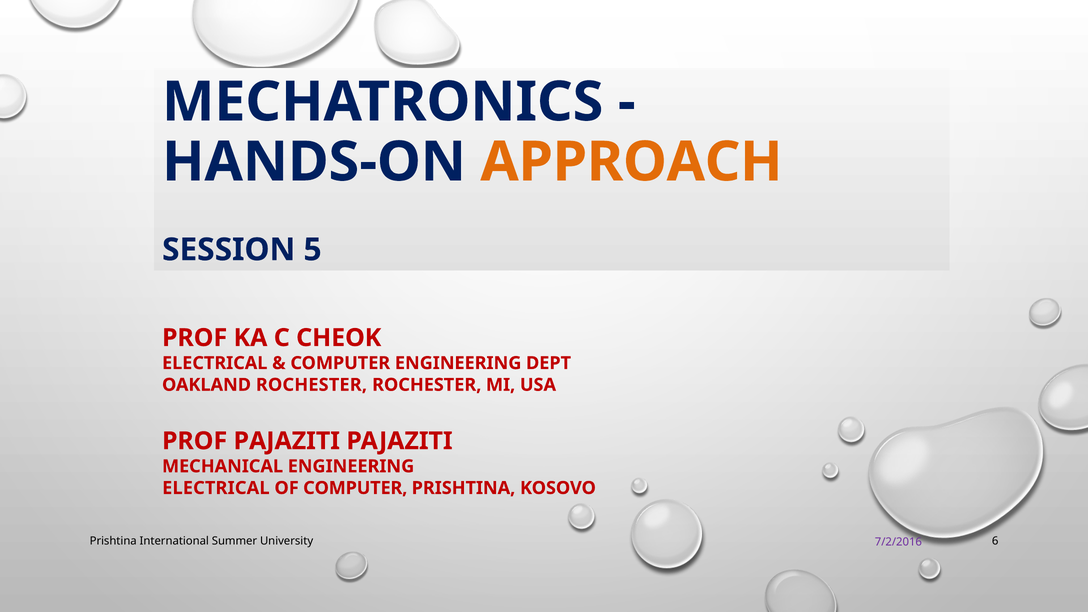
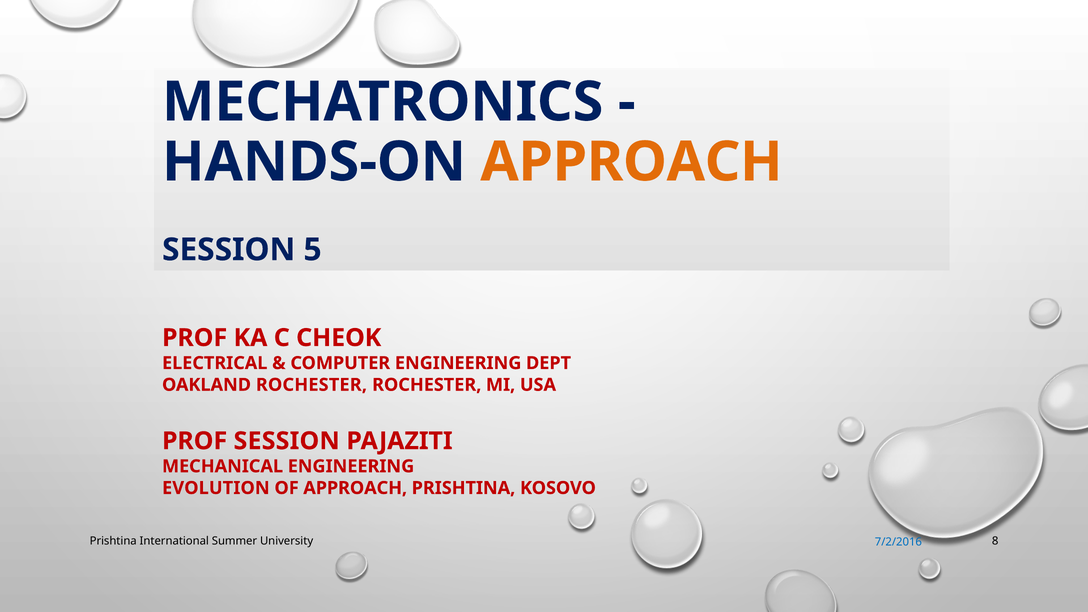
PROF PAJAZITI: PAJAZITI -> SESSION
ELECTRICAL at (216, 488): ELECTRICAL -> EVOLUTION
OF COMPUTER: COMPUTER -> APPROACH
6: 6 -> 8
7/2/2016 colour: purple -> blue
